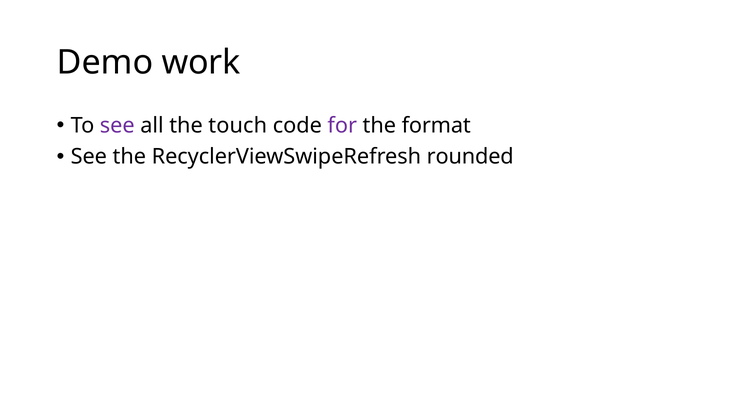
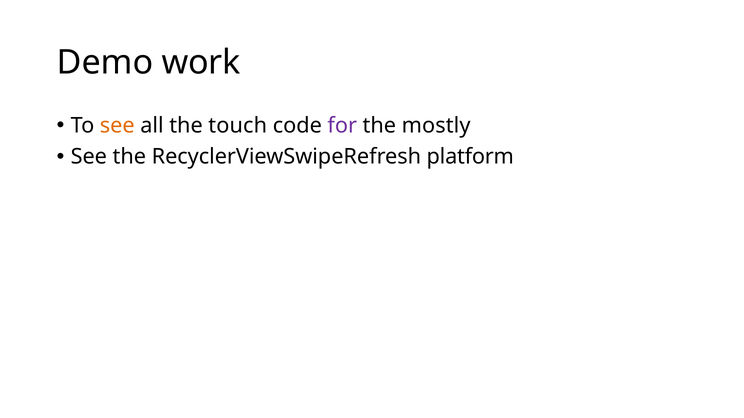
see at (117, 126) colour: purple -> orange
format: format -> mostly
rounded: rounded -> platform
